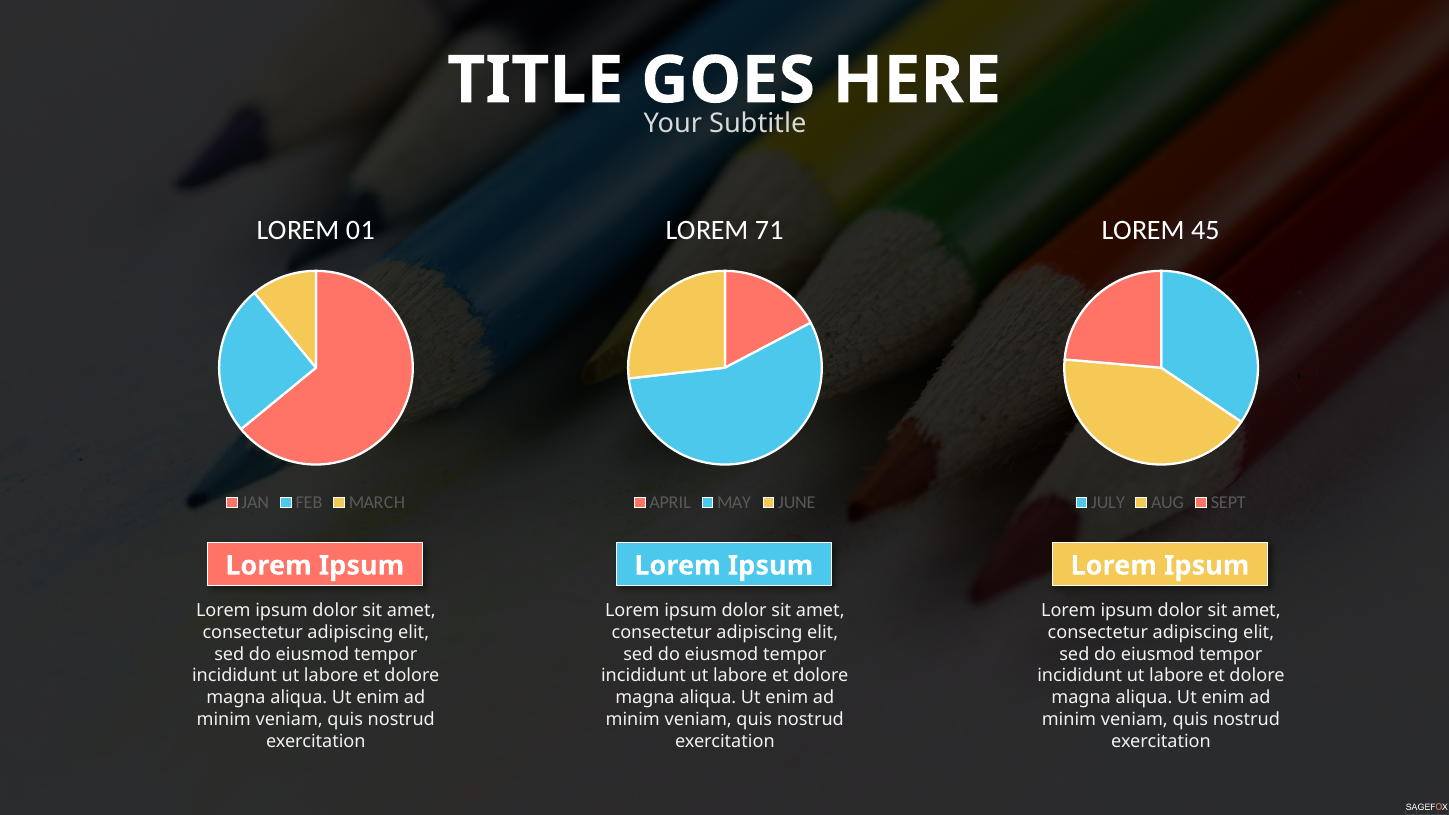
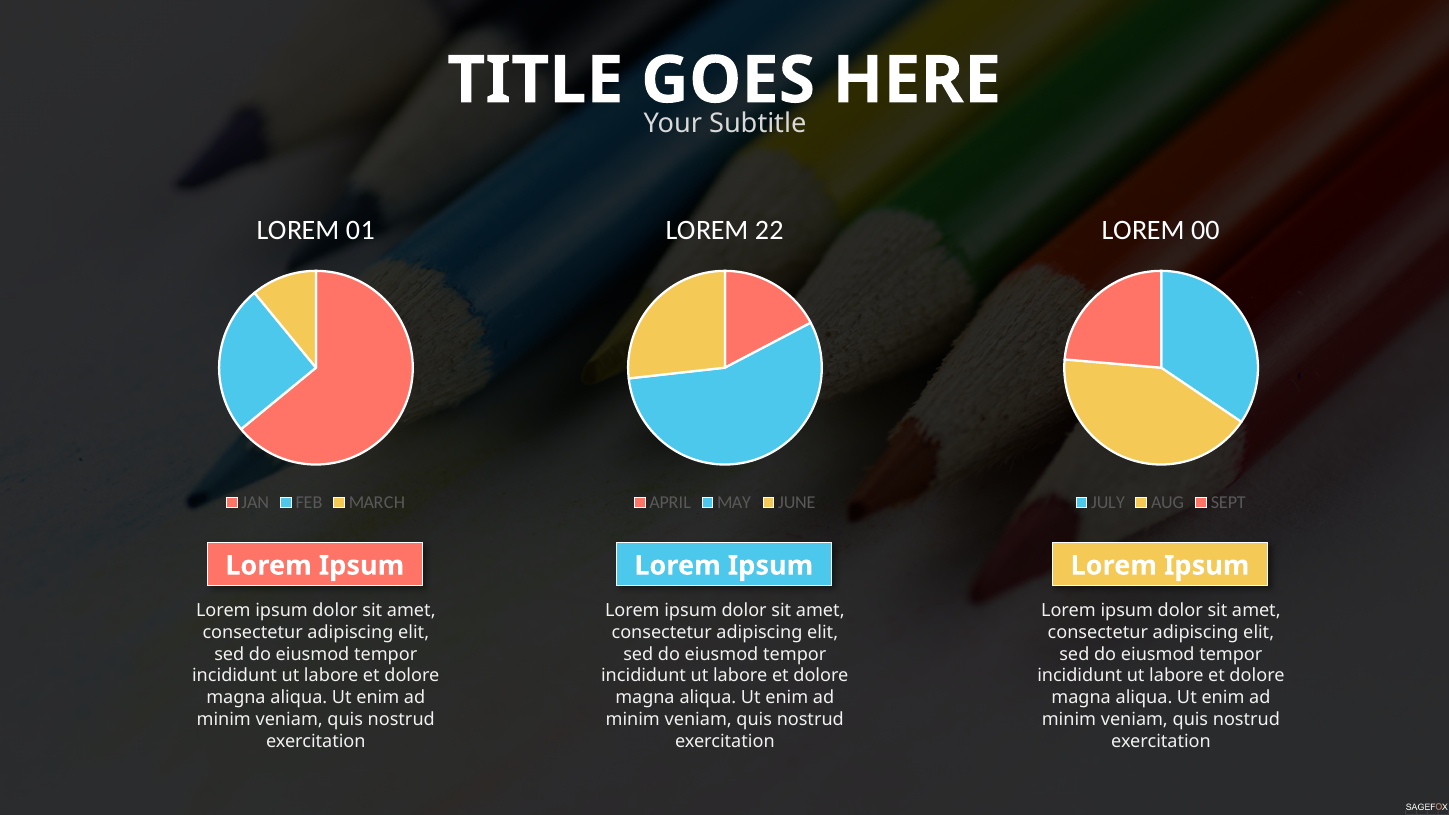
71: 71 -> 22
45: 45 -> 00
